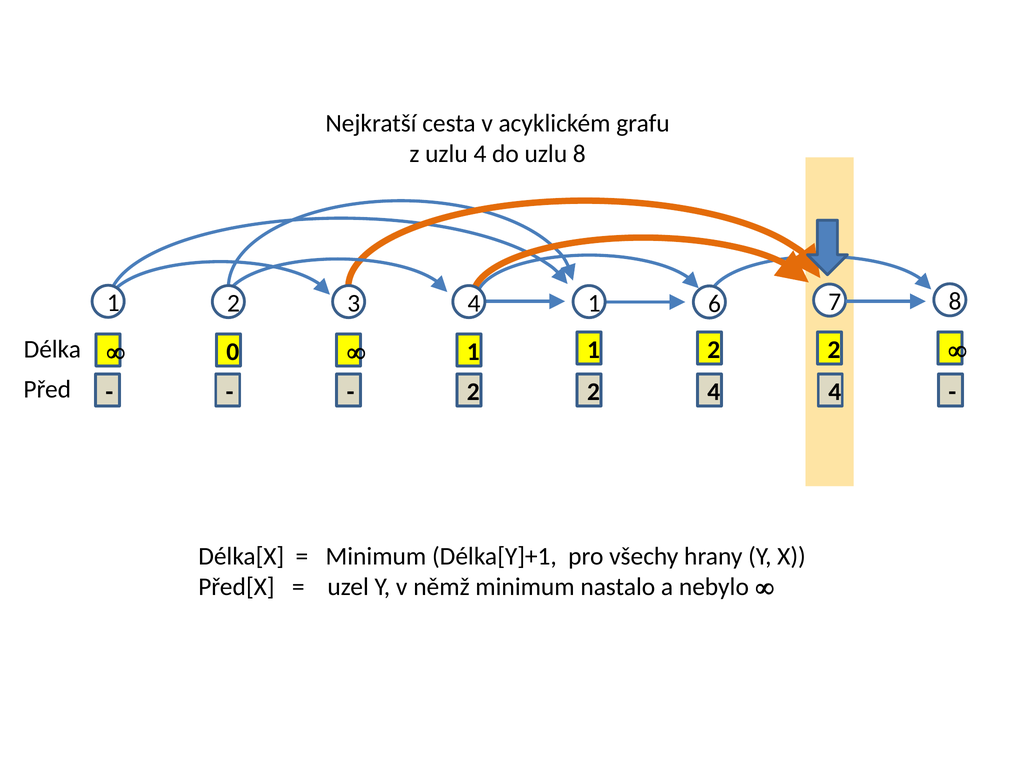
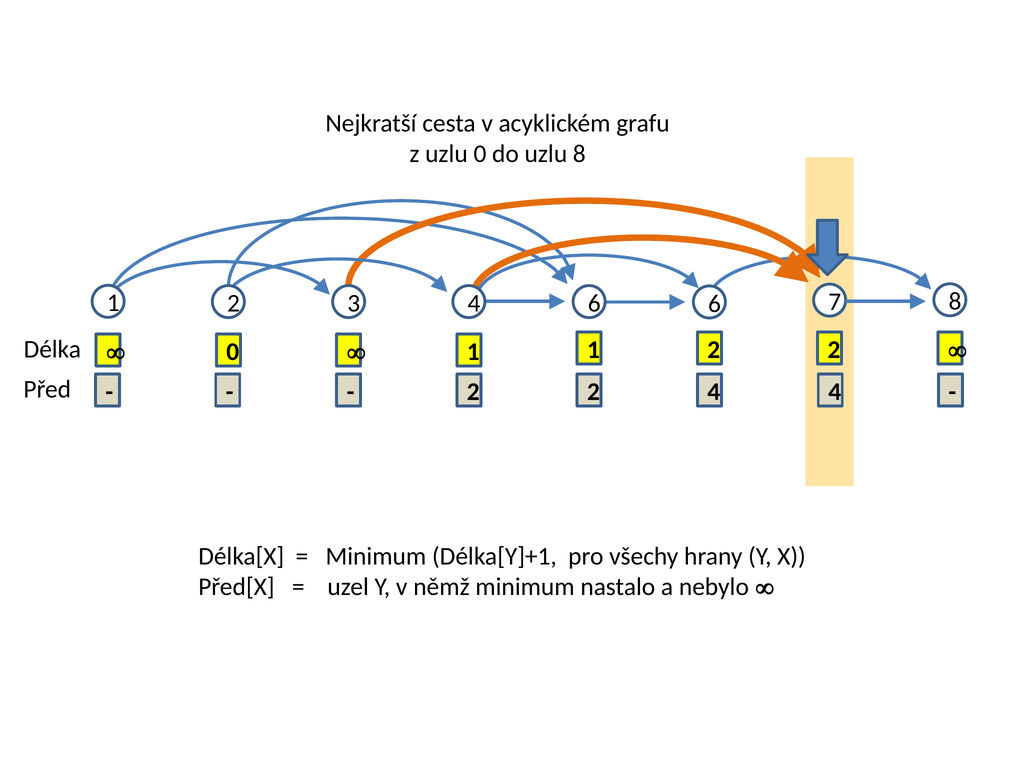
uzlu 4: 4 -> 0
3 1: 1 -> 6
